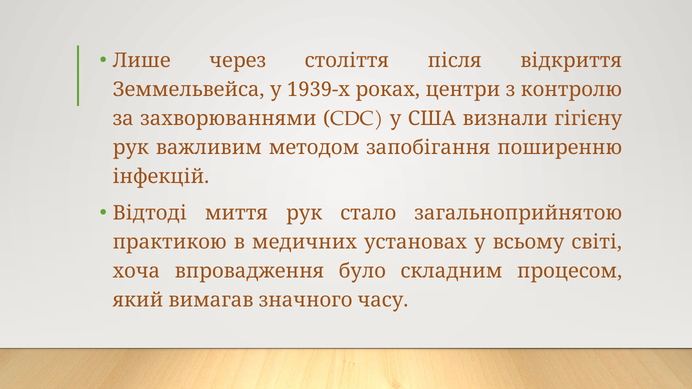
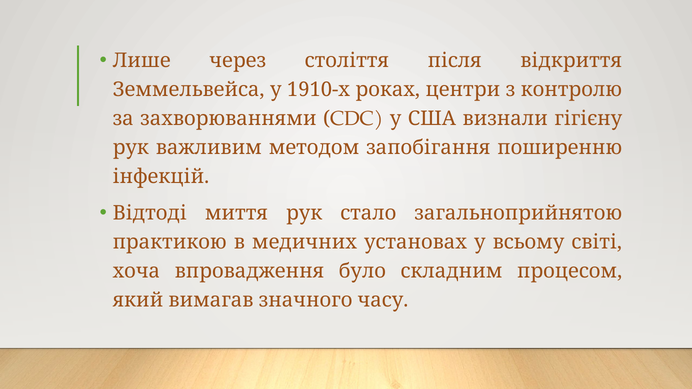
1939-х: 1939-х -> 1910-х
